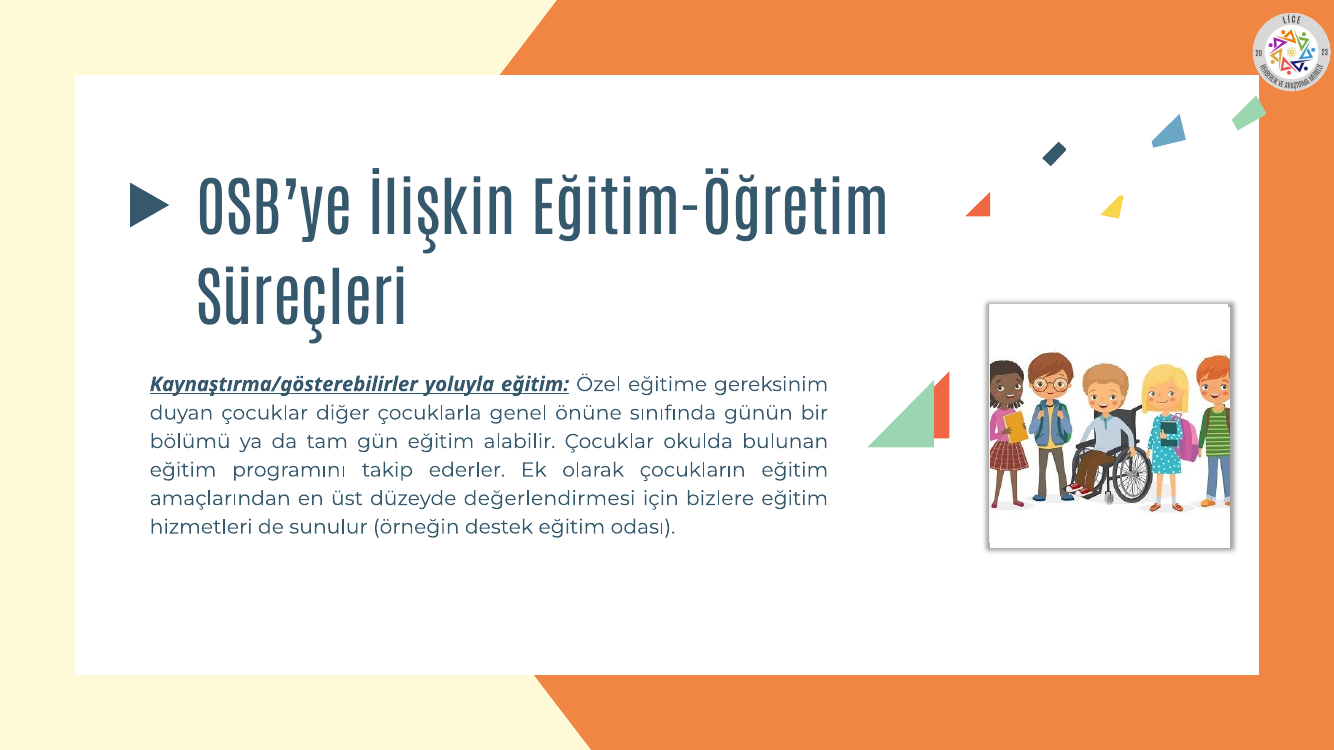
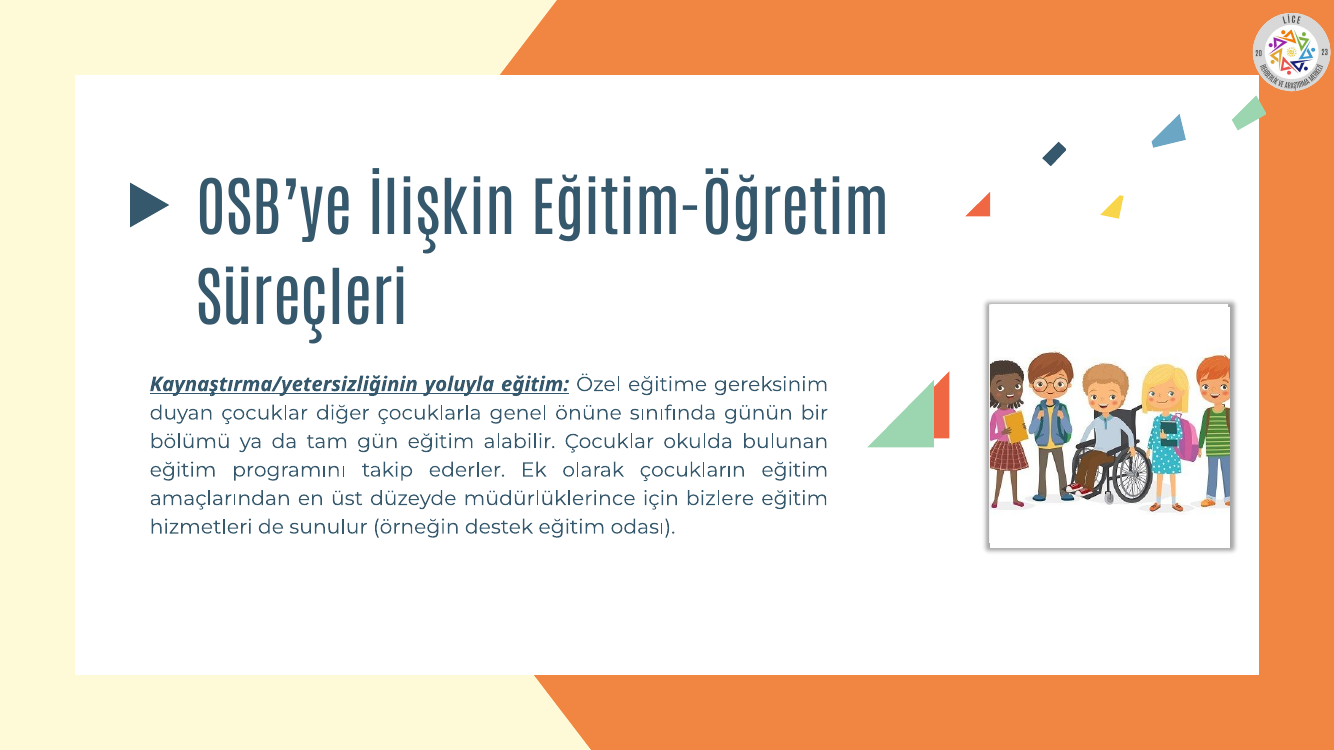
Kaynaştırma/gösterebilirler: Kaynaştırma/gösterebilirler -> Kaynaştırma/yetersizliğinin
değerlendirmesi: değerlendirmesi -> müdürlüklerince
